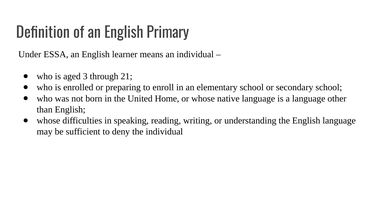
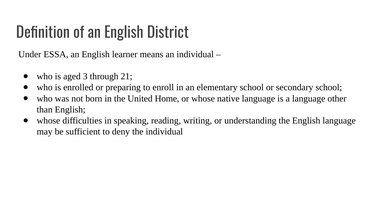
Primary: Primary -> District
